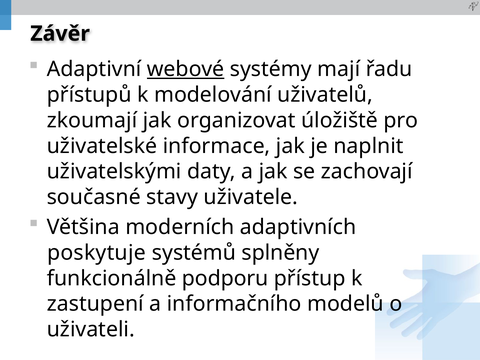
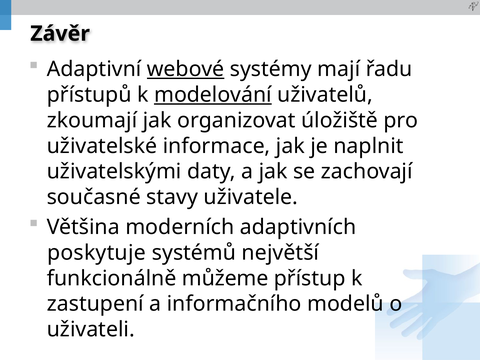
modelování underline: none -> present
splněny: splněny -> největší
podporu: podporu -> můžeme
